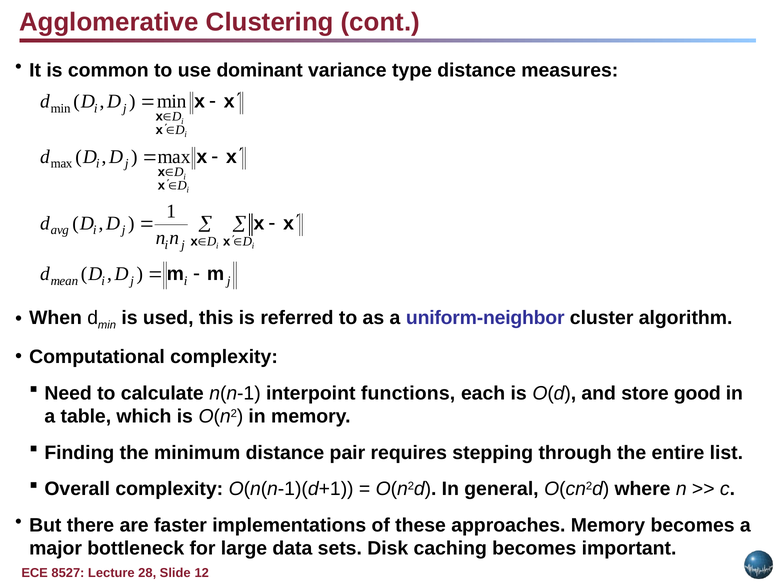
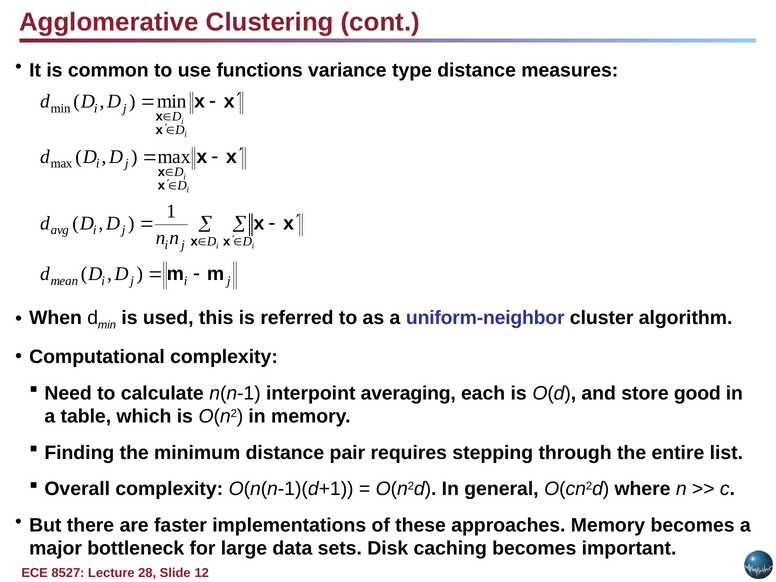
dominant: dominant -> functions
functions: functions -> averaging
